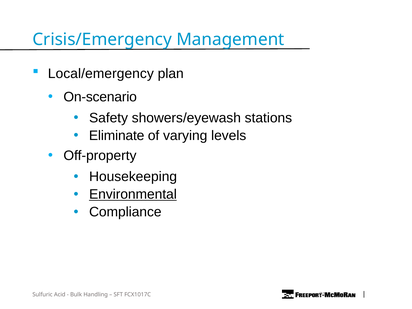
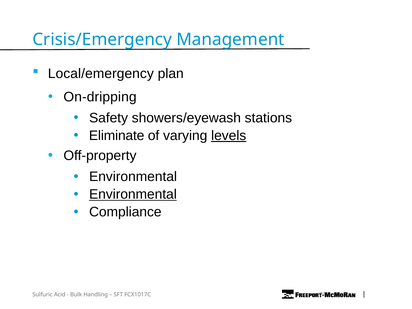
On-scenario: On-scenario -> On-dripping
levels underline: none -> present
Housekeeping at (133, 177): Housekeeping -> Environmental
